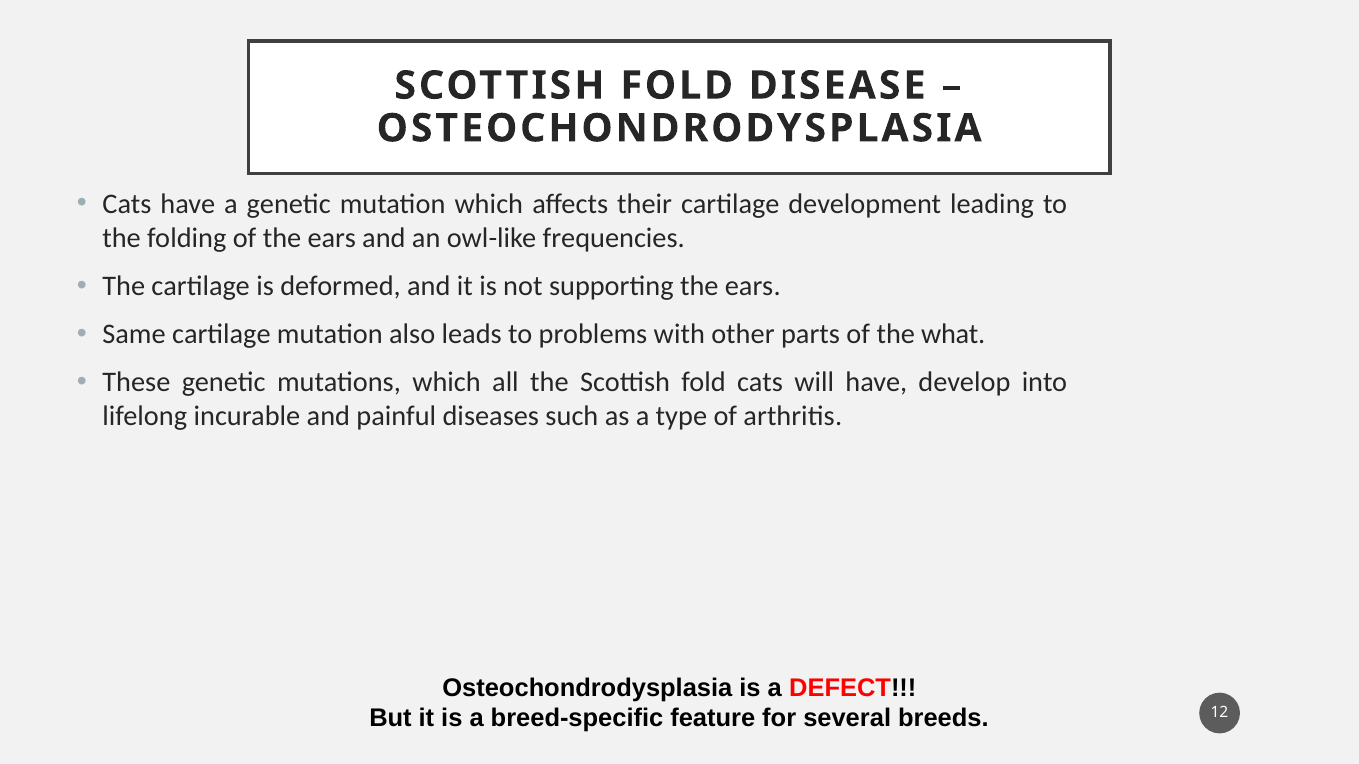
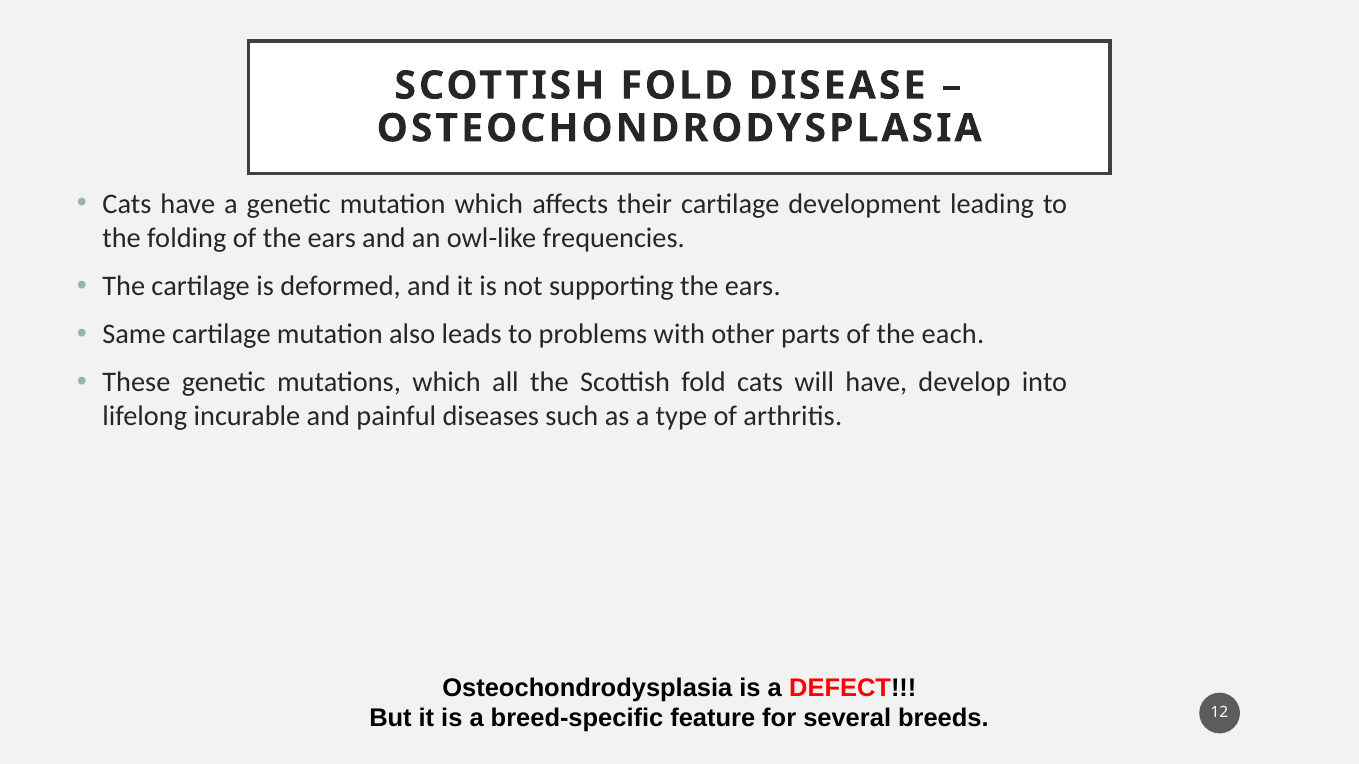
what: what -> each
